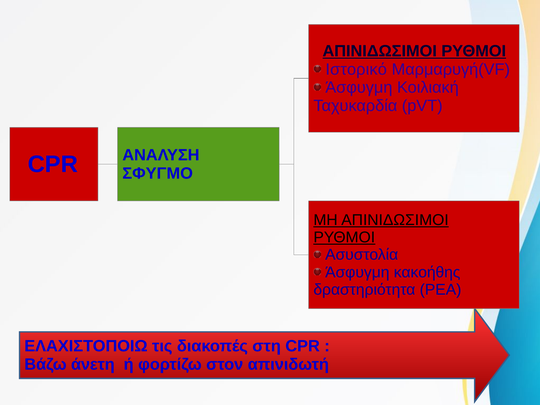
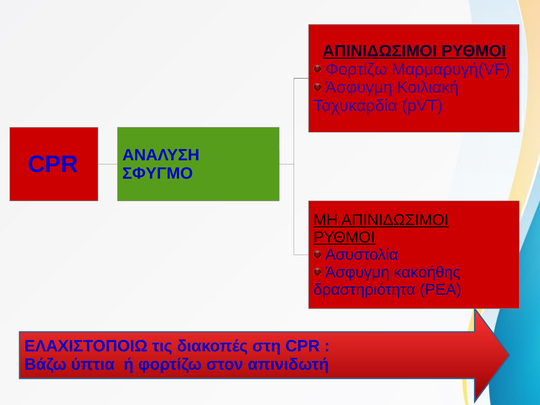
Ιστορικό at (356, 69): Ιστορικό -> Φορτίζω
άνετη: άνετη -> ύπτια
